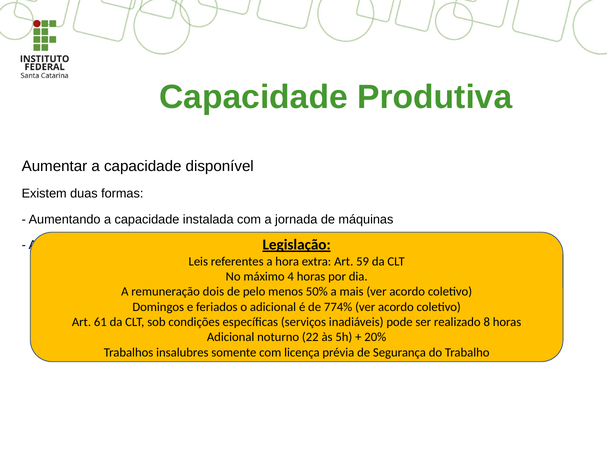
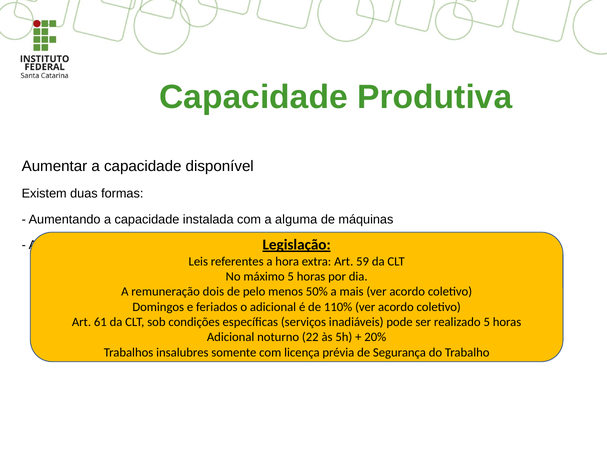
jornada: jornada -> alguma
máximo 4: 4 -> 5
774%: 774% -> 110%
realizado 8: 8 -> 5
